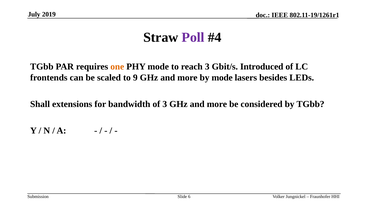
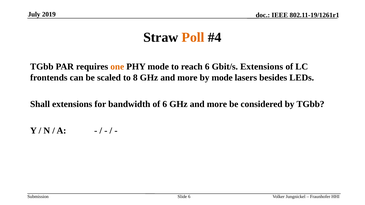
Poll colour: purple -> orange
reach 3: 3 -> 6
Gbit/s Introduced: Introduced -> Extensions
9: 9 -> 8
of 3: 3 -> 6
